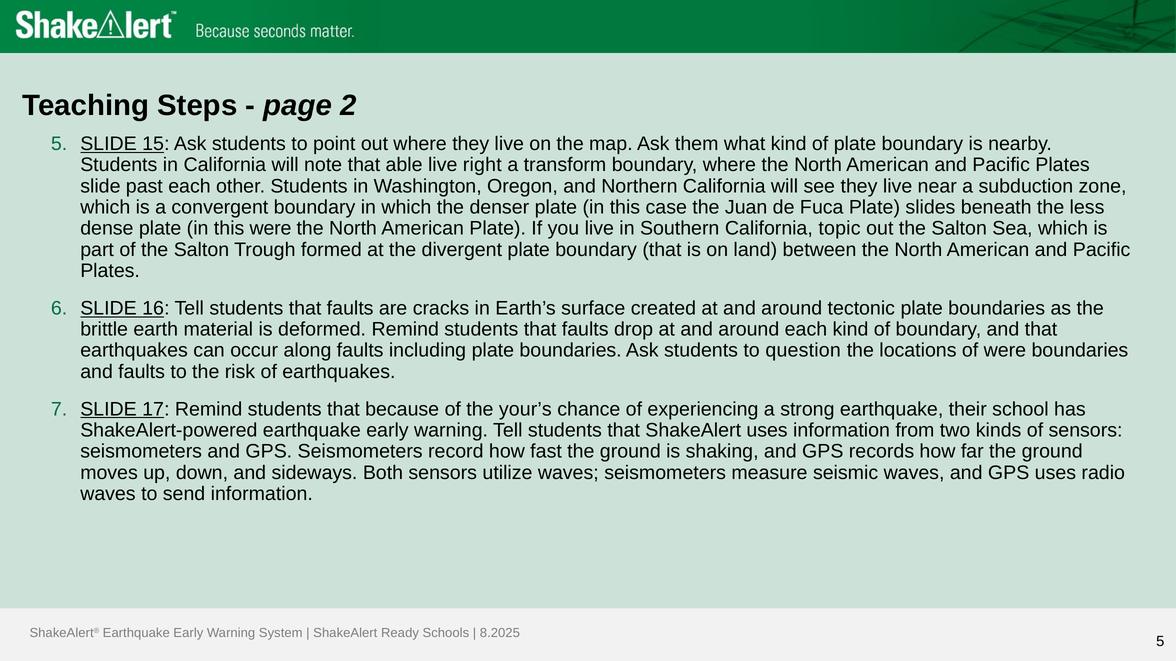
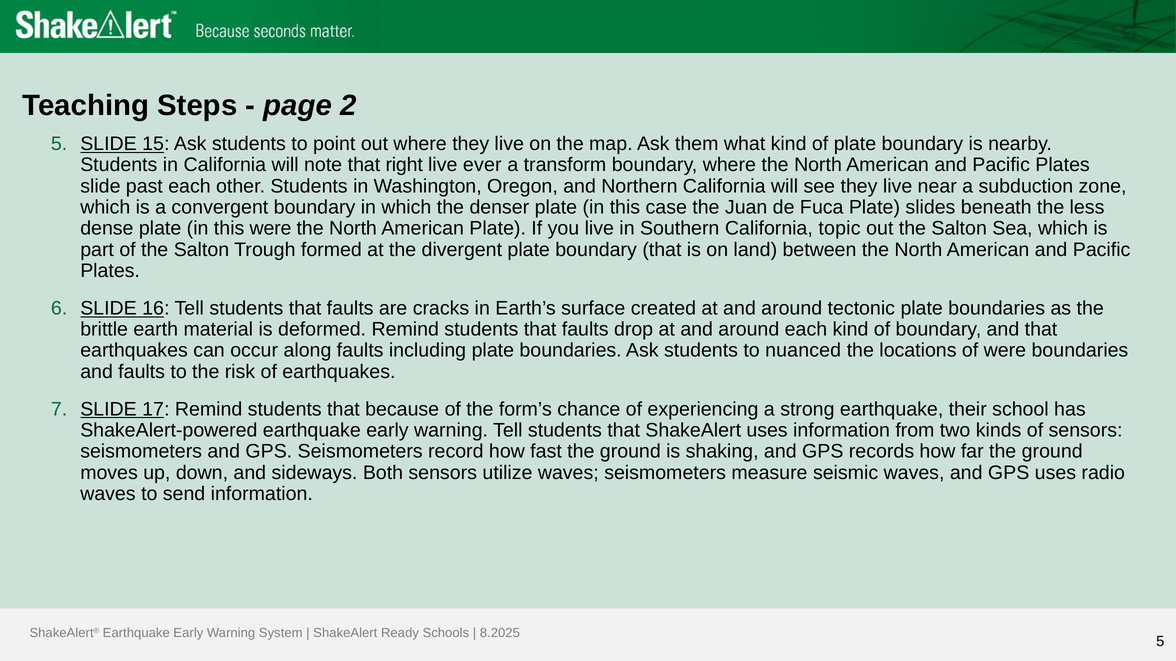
able: able -> right
right: right -> ever
question: question -> nuanced
your’s: your’s -> form’s
